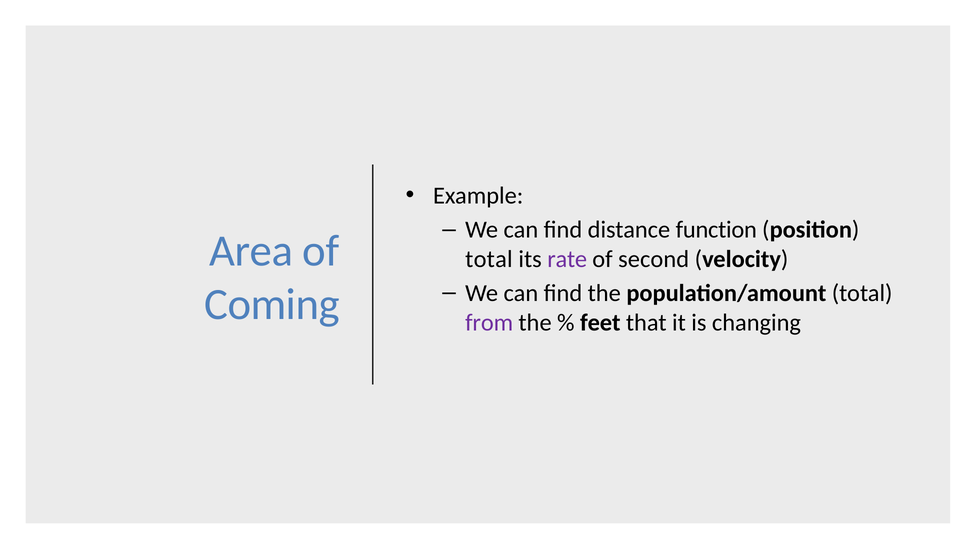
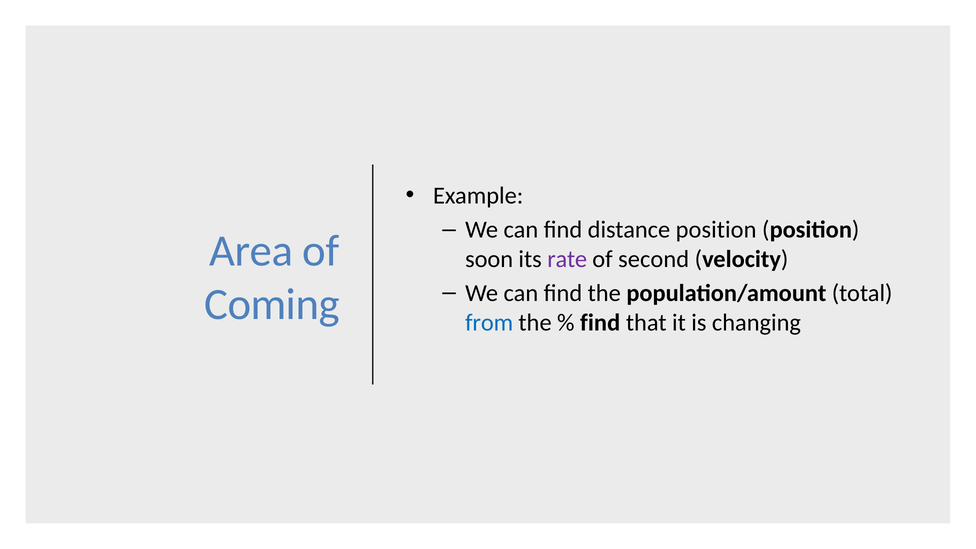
distance function: function -> position
total at (489, 259): total -> soon
from colour: purple -> blue
feet at (600, 323): feet -> find
